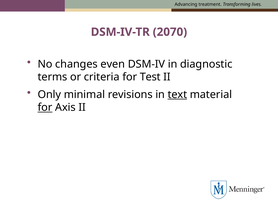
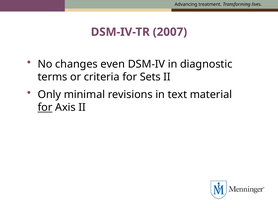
2070: 2070 -> 2007
Test: Test -> Sets
text underline: present -> none
